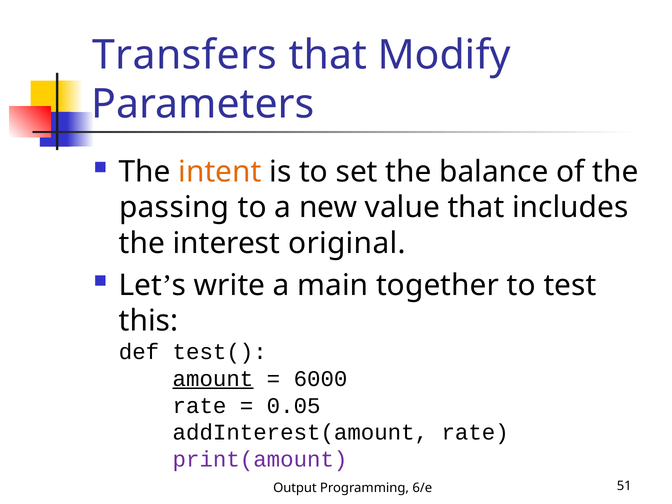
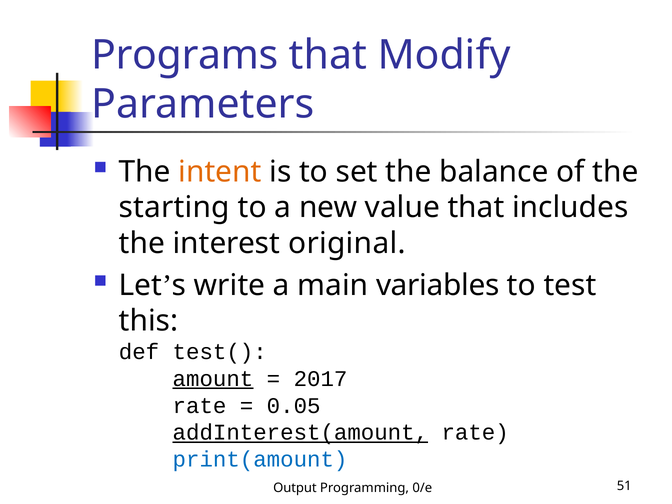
Transfers: Transfers -> Programs
passing: passing -> starting
together: together -> variables
6000: 6000 -> 2017
addInterest(amount underline: none -> present
print(amount colour: purple -> blue
6/e: 6/e -> 0/e
